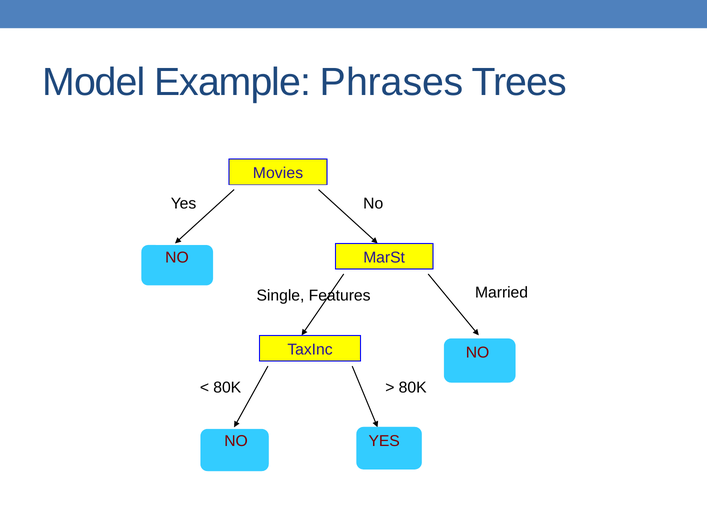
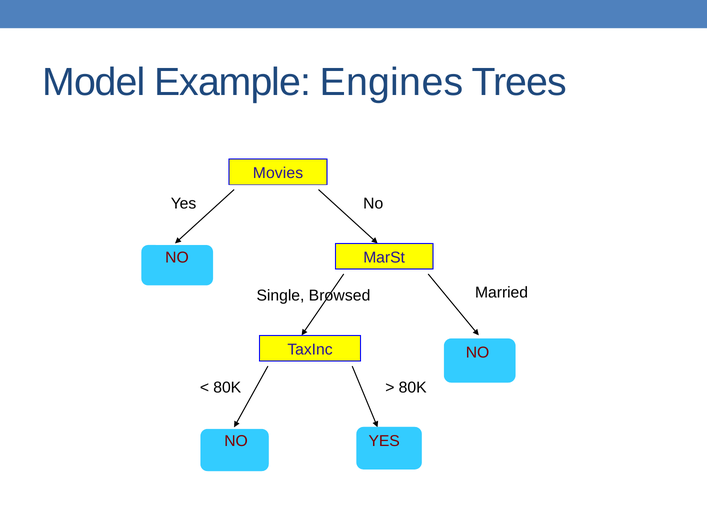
Phrases: Phrases -> Engines
Features: Features -> Browsed
